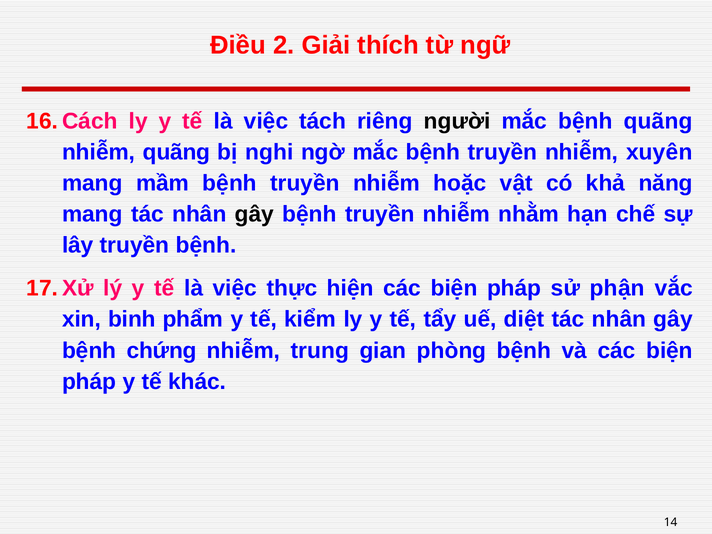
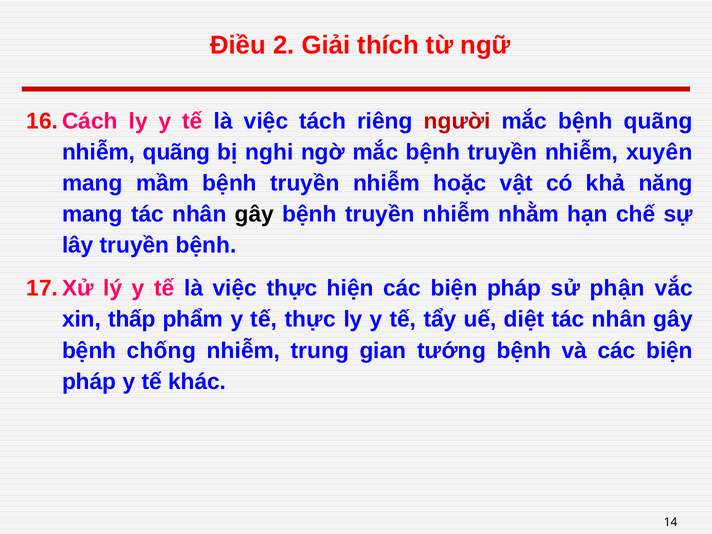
người colour: black -> red
binh: binh -> thấp
tế kiểm: kiểm -> thực
chứng: chứng -> chống
phòng: phòng -> tướng
